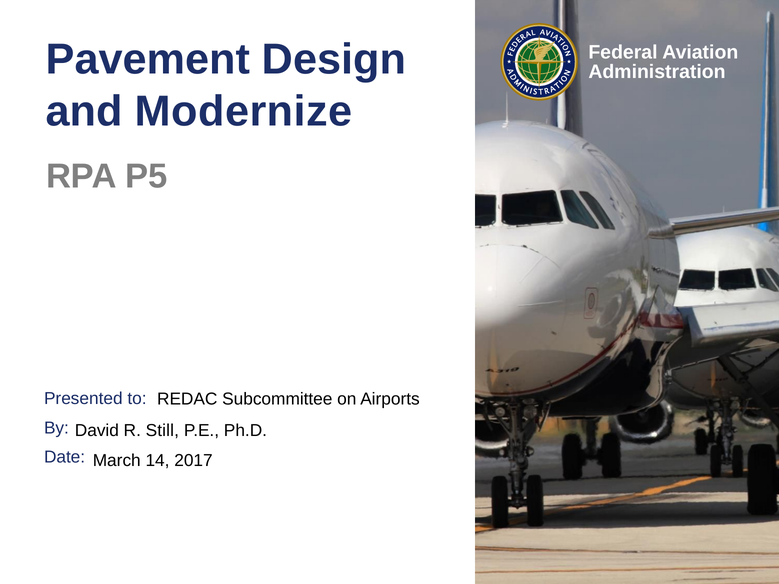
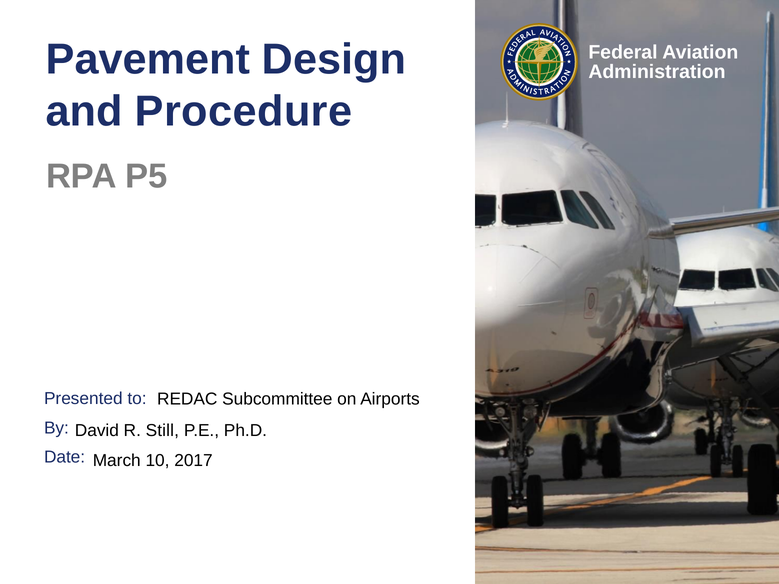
Modernize: Modernize -> Procedure
14: 14 -> 10
